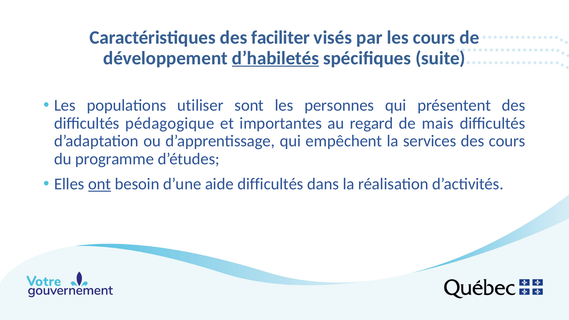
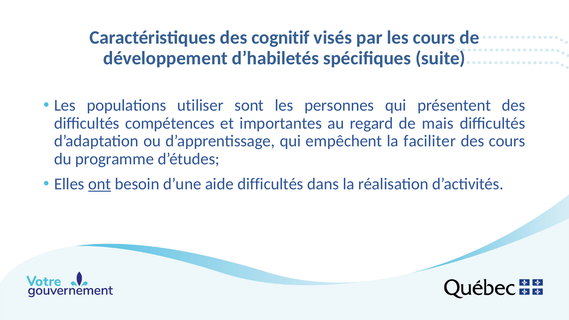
faciliter: faciliter -> cognitif
d’habiletés underline: present -> none
pédagogique: pédagogique -> compétences
services: services -> faciliter
